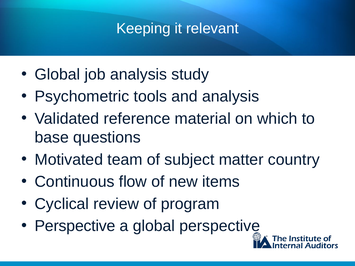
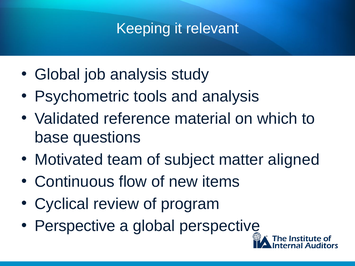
country: country -> aligned
